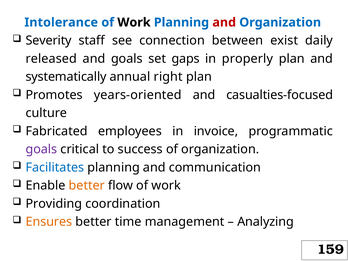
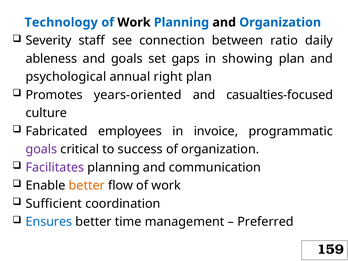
Intolerance: Intolerance -> Technology
and at (224, 22) colour: red -> black
exist: exist -> ratio
released: released -> ableness
properly: properly -> showing
systematically: systematically -> psychological
Facilitates colour: blue -> purple
Providing: Providing -> Sufficient
Ensures colour: orange -> blue
Analyzing: Analyzing -> Preferred
